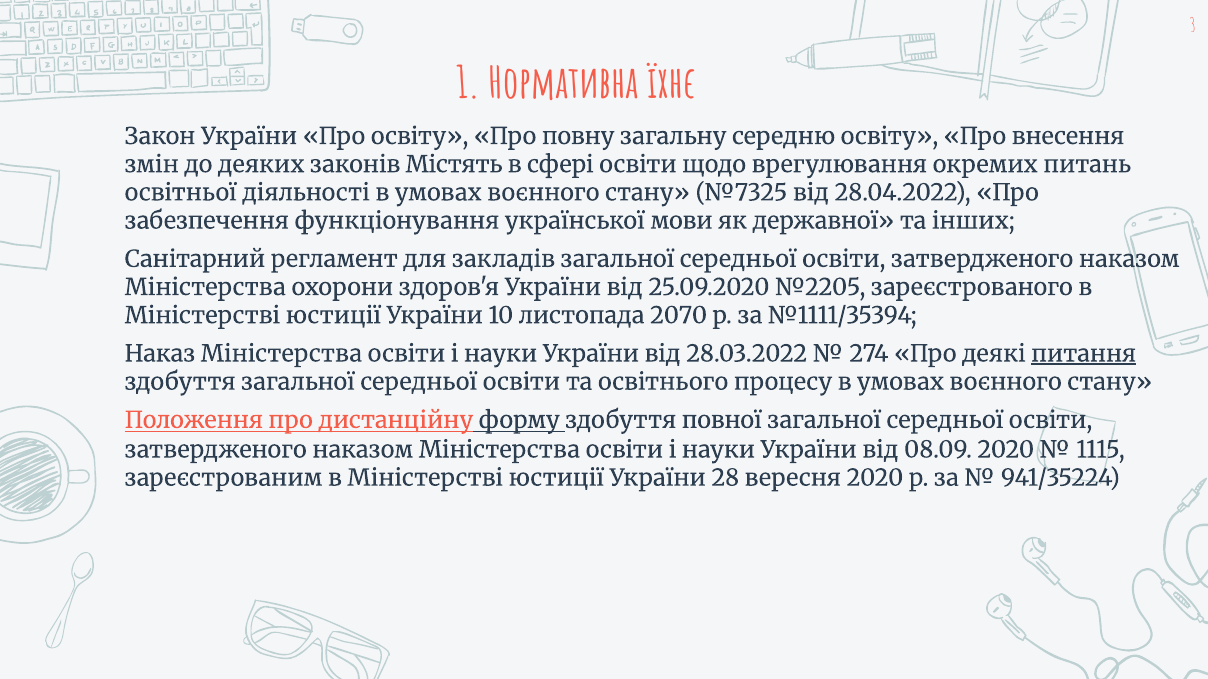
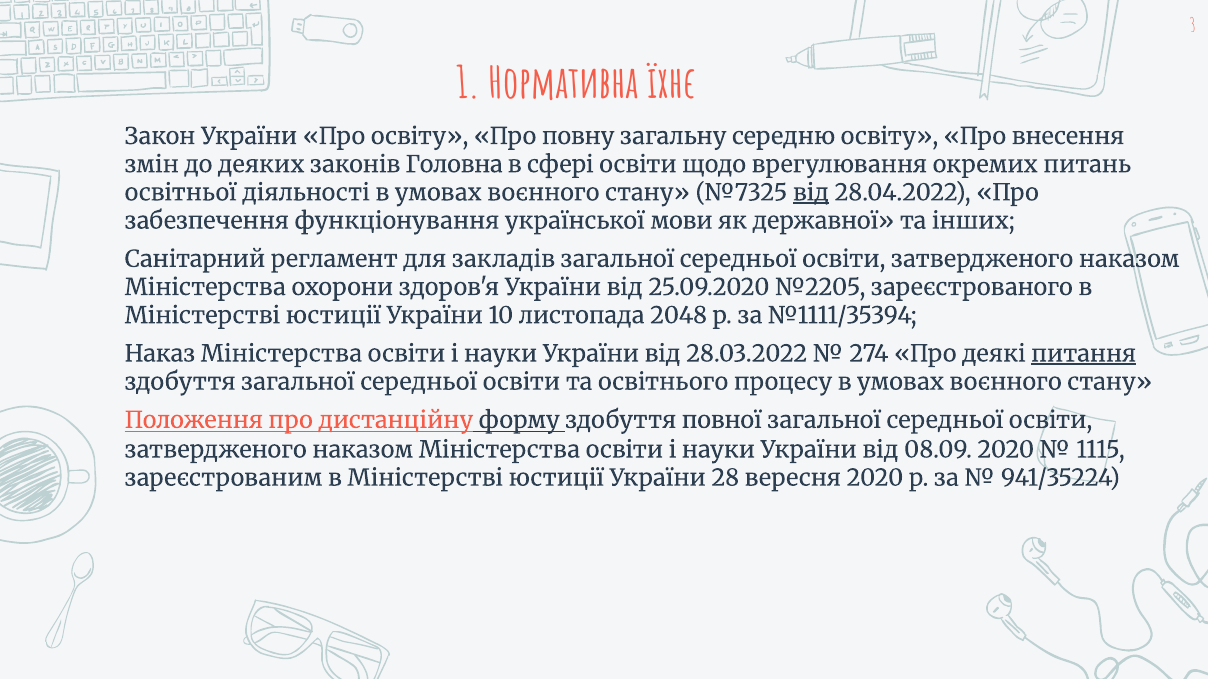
Містять: Містять -> Головна
від at (811, 193) underline: none -> present
2070: 2070 -> 2048
